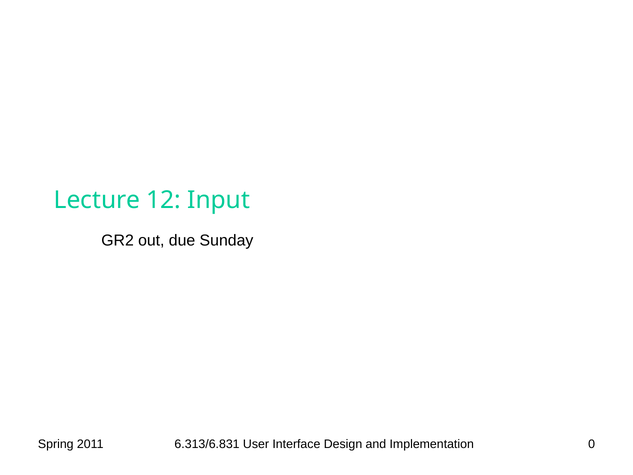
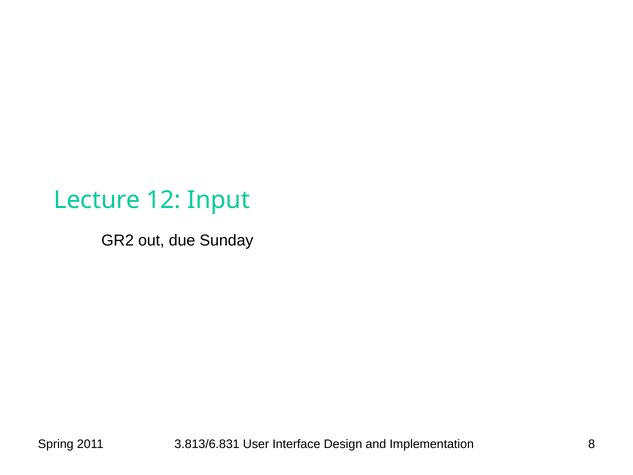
6.313/6.831: 6.313/6.831 -> 3.813/6.831
0: 0 -> 8
